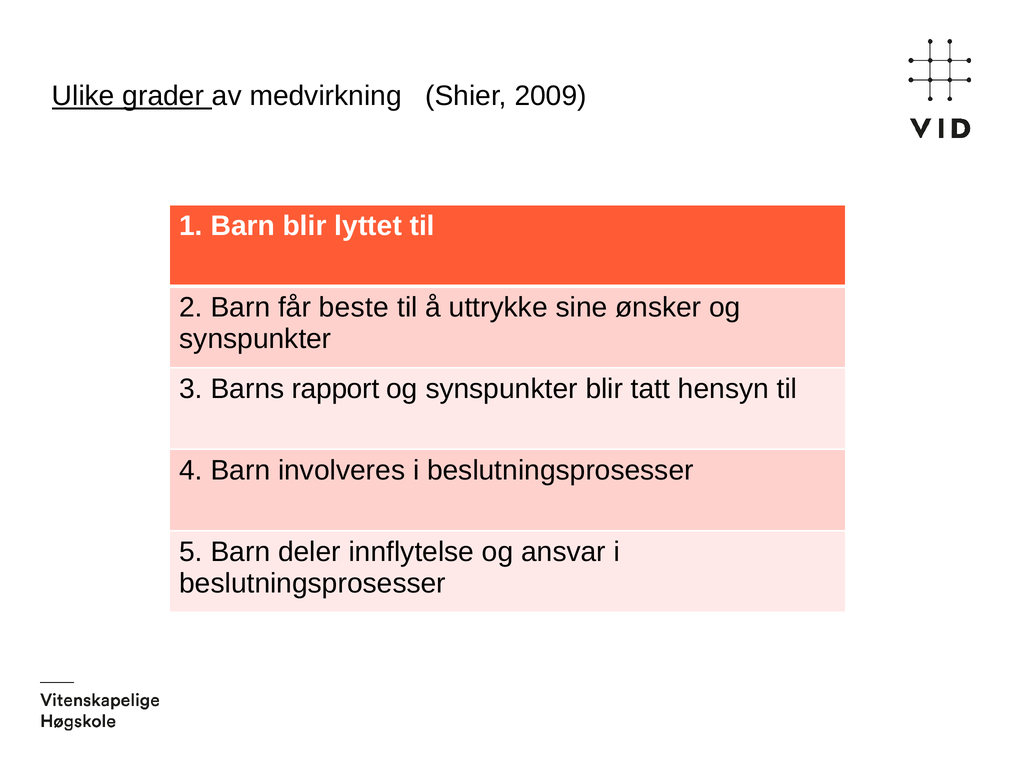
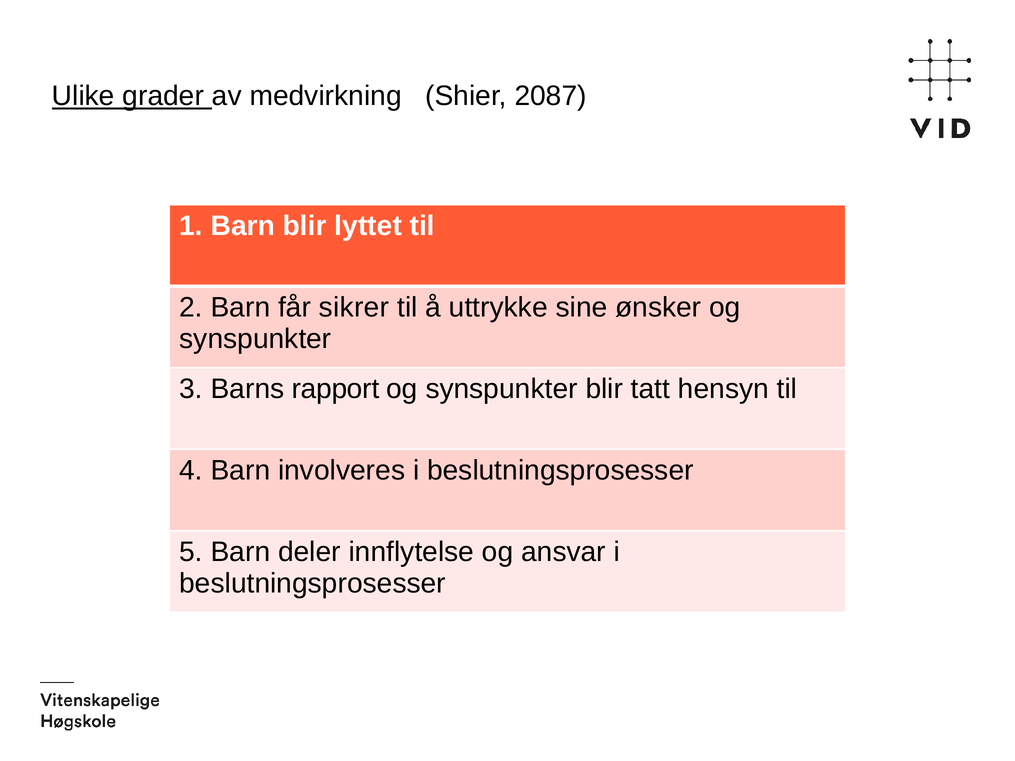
2009: 2009 -> 2087
beste: beste -> sikrer
